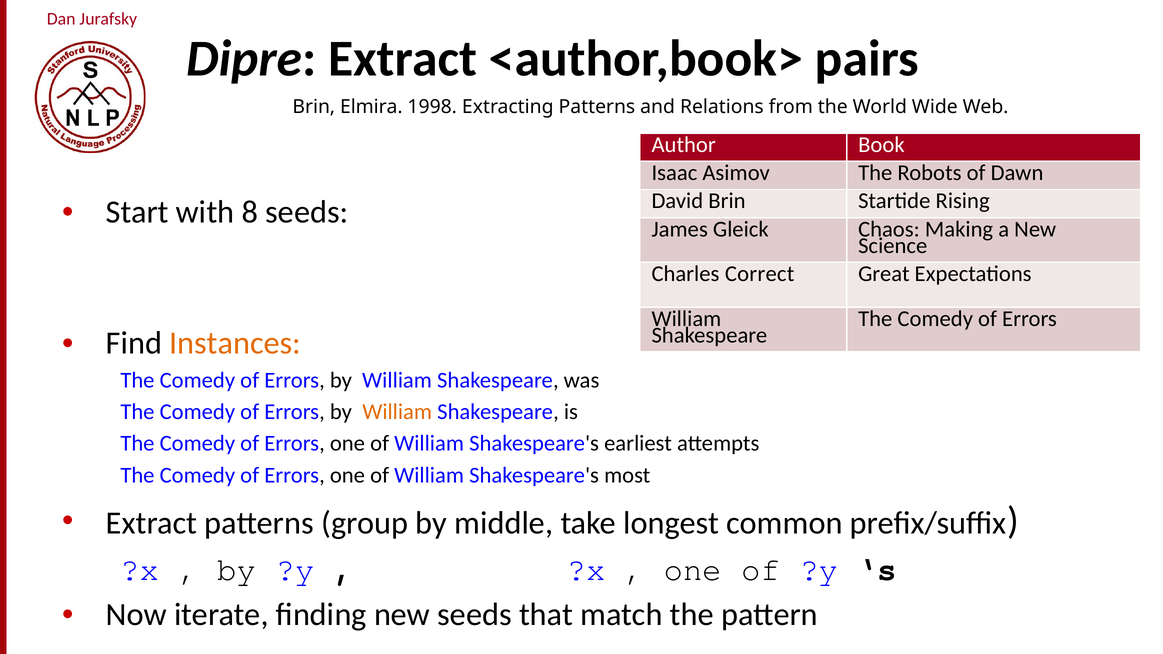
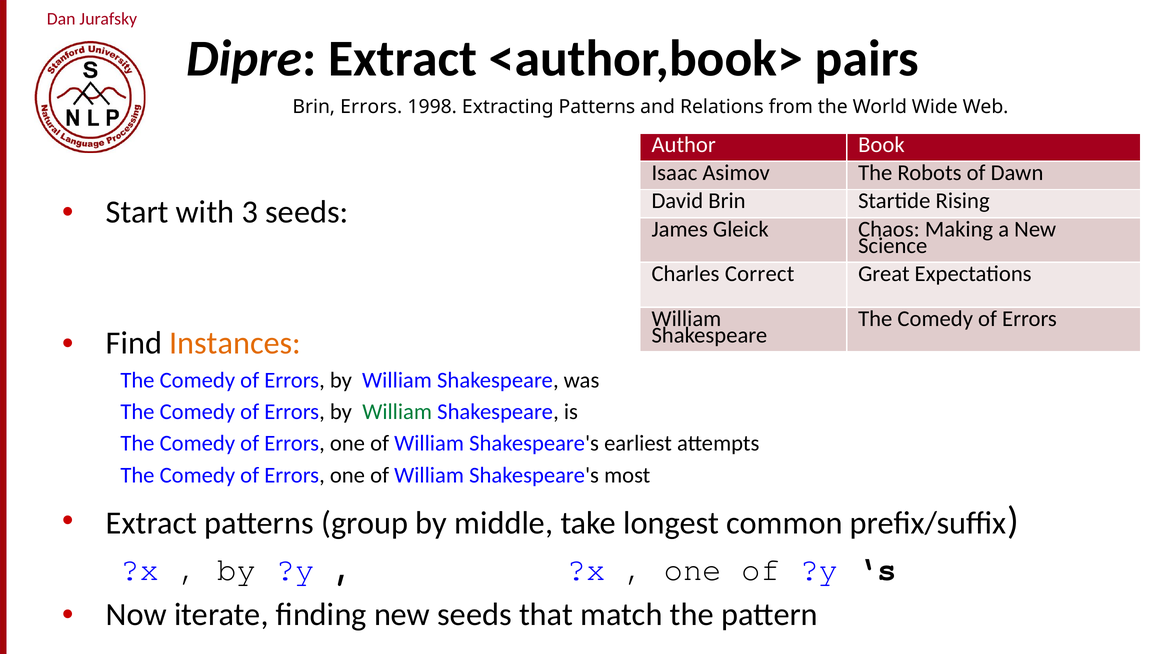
Brin Elmira: Elmira -> Errors
8: 8 -> 3
William at (397, 412) colour: orange -> green
